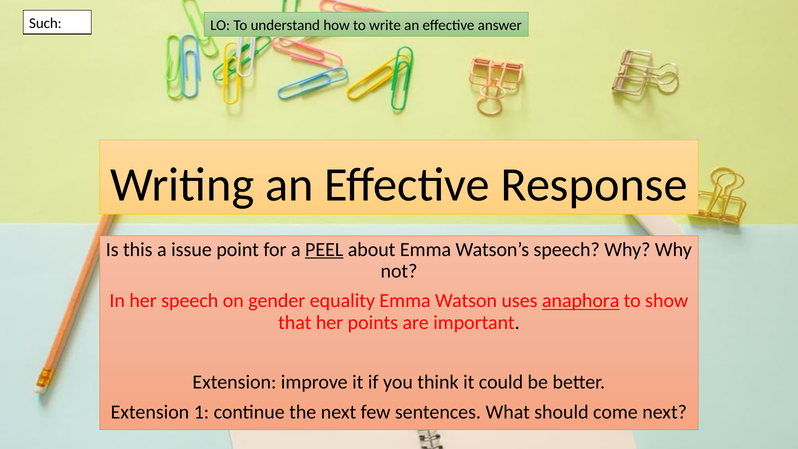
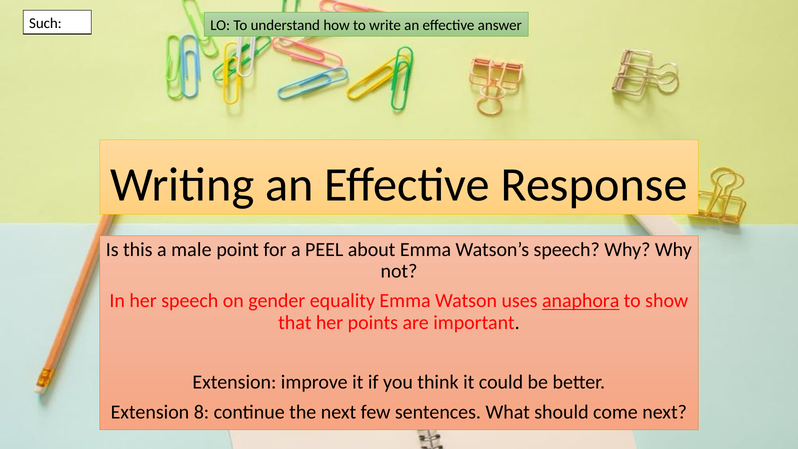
issue: issue -> male
PEEL underline: present -> none
1: 1 -> 8
